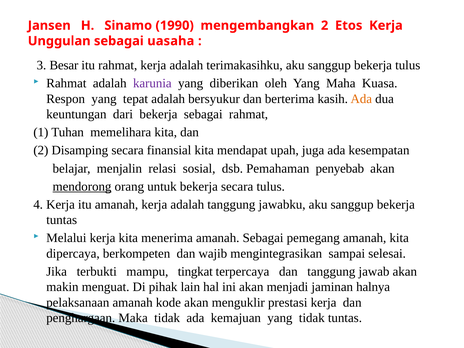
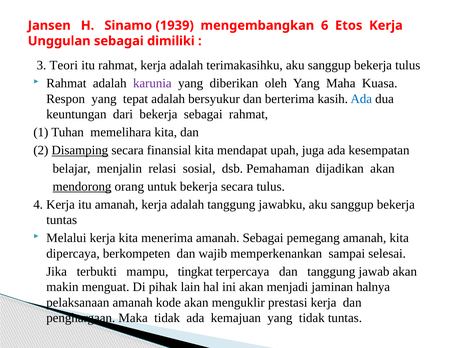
1990: 1990 -> 1939
mengembangkan 2: 2 -> 6
uasaha: uasaha -> dimiliki
Besar: Besar -> Teori
Ada at (361, 99) colour: orange -> blue
Disamping underline: none -> present
penyebab: penyebab -> dijadikan
mengintegrasikan: mengintegrasikan -> memperkenankan
